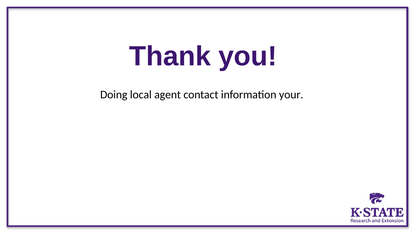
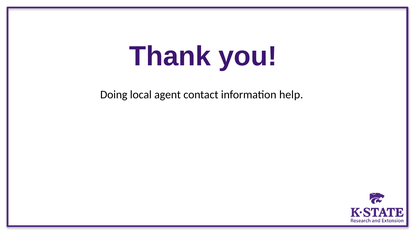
your: your -> help
